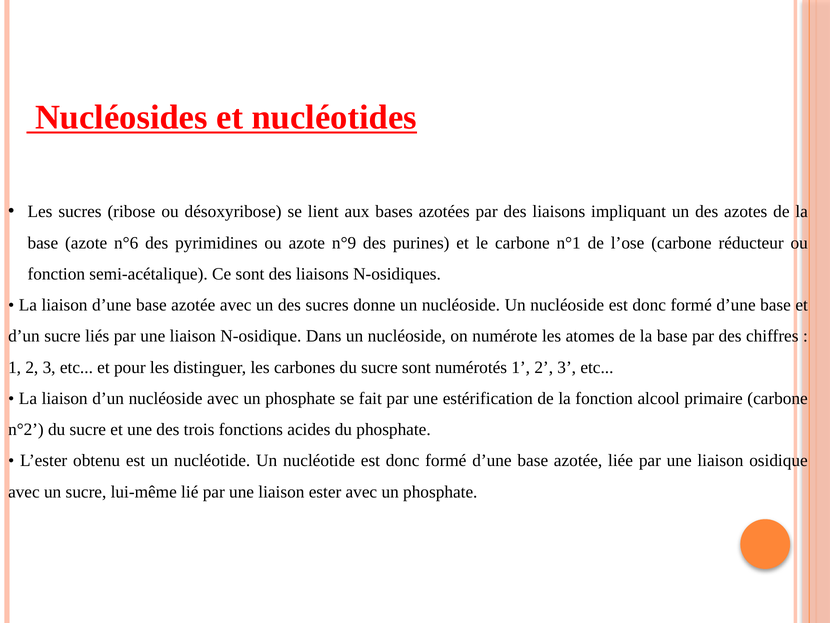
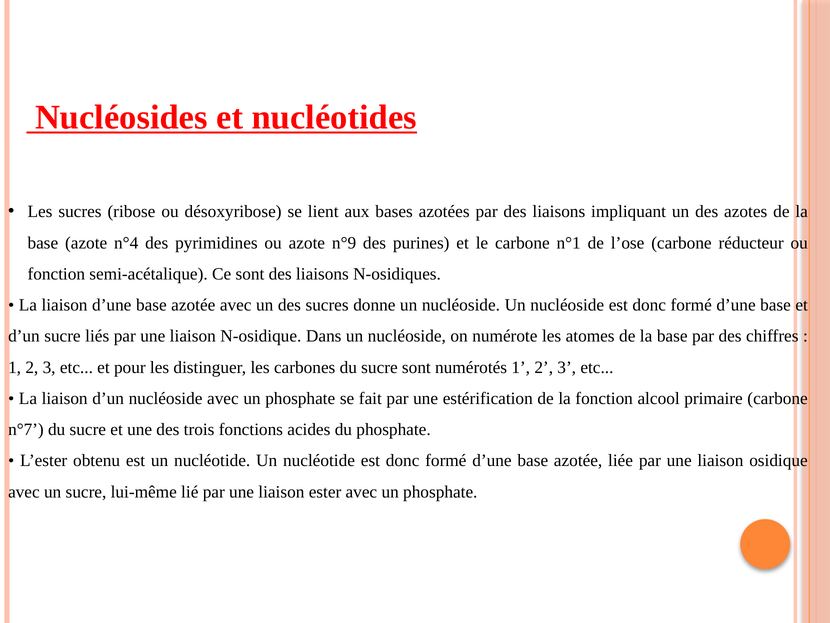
n°6: n°6 -> n°4
n°2: n°2 -> n°7
